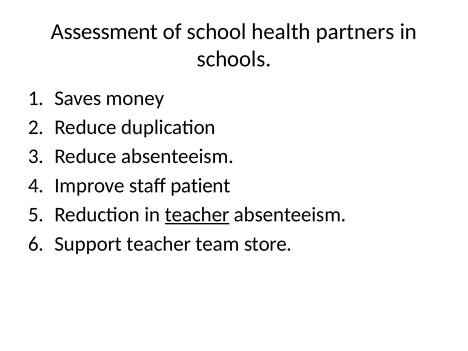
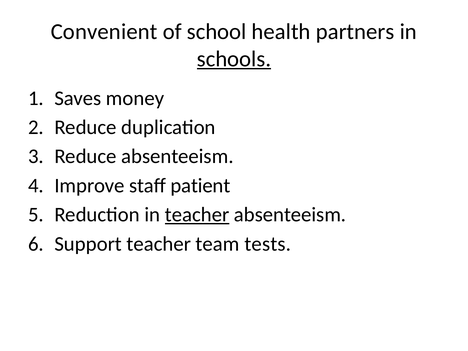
Assessment: Assessment -> Convenient
schools underline: none -> present
store: store -> tests
